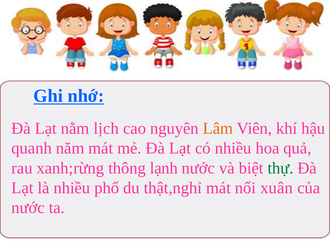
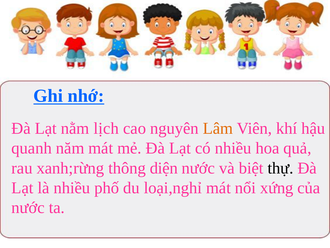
lạnh: lạnh -> diện
thự colour: green -> black
thật,nghỉ: thật,nghỉ -> loại,nghỉ
xuân: xuân -> xứng
